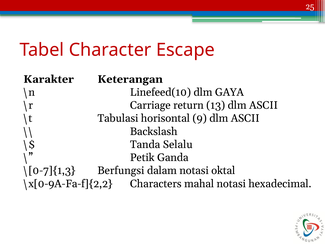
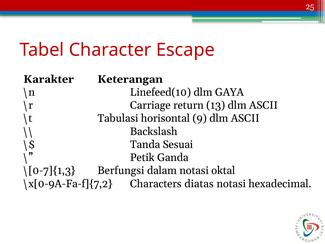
Selalu: Selalu -> Sesuai
\x[0-9A-Fa-f]{2,2: \x[0-9A-Fa-f]{2,2 -> \x[0-9A-Fa-f]{7,2
mahal: mahal -> diatas
